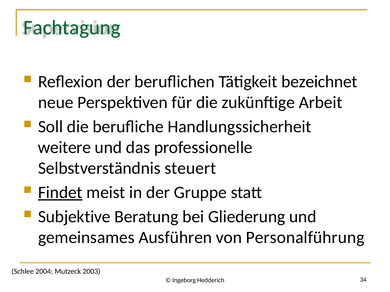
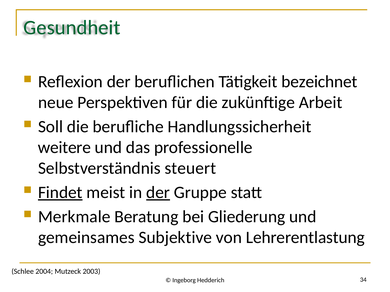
Fachtagung: Fachtagung -> Gesundheit
der at (158, 193) underline: none -> present
Subjektive: Subjektive -> Merkmale
Ausführen: Ausführen -> Subjektive
Personalführung: Personalführung -> Lehrerentlastung
